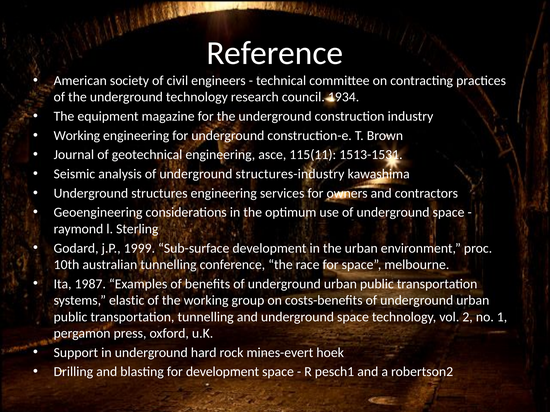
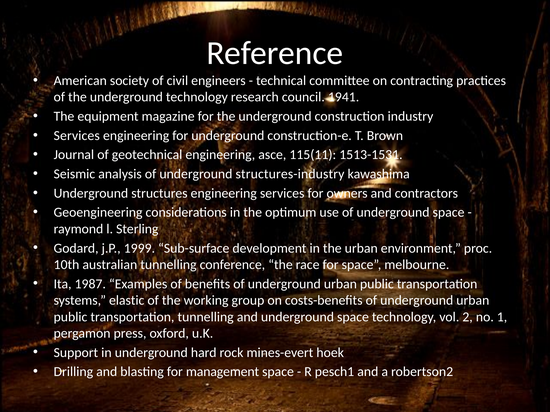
1934: 1934 -> 1941
Working at (77, 136): Working -> Services
for development: development -> management
